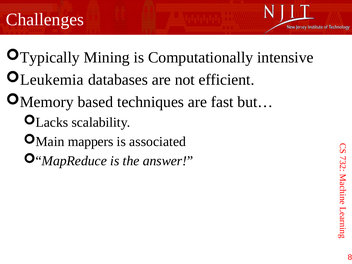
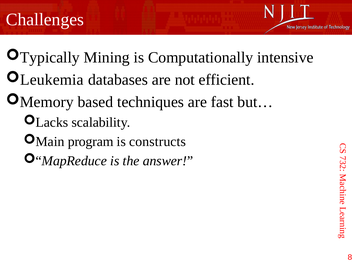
mappers: mappers -> program
associated: associated -> constructs
